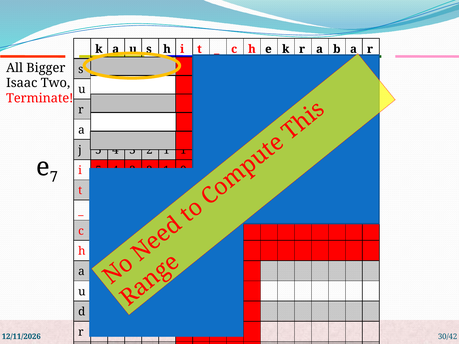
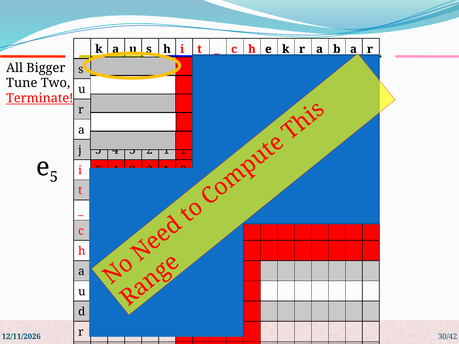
Isaac: Isaac -> Tune
Terminate underline: none -> present
e 7: 7 -> 5
